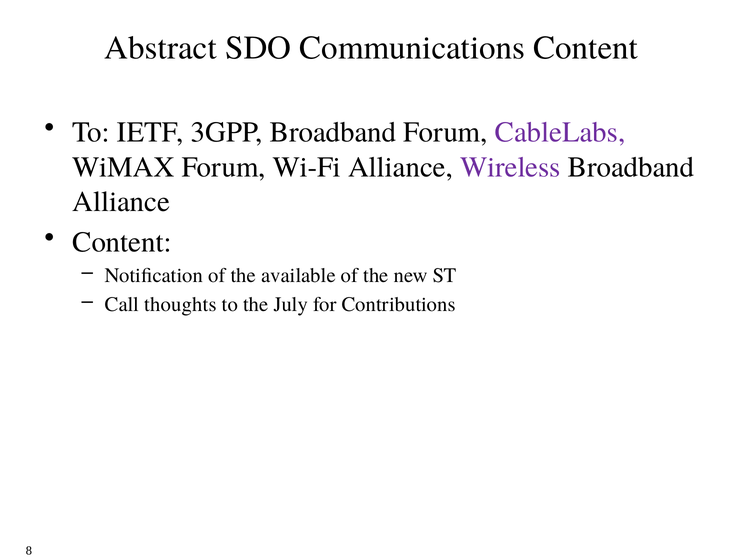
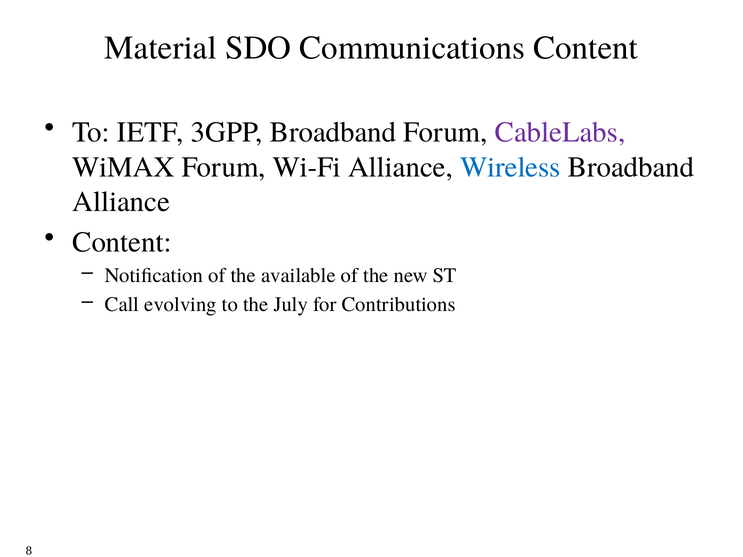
Abstract: Abstract -> Material
Wireless colour: purple -> blue
thoughts: thoughts -> evolving
